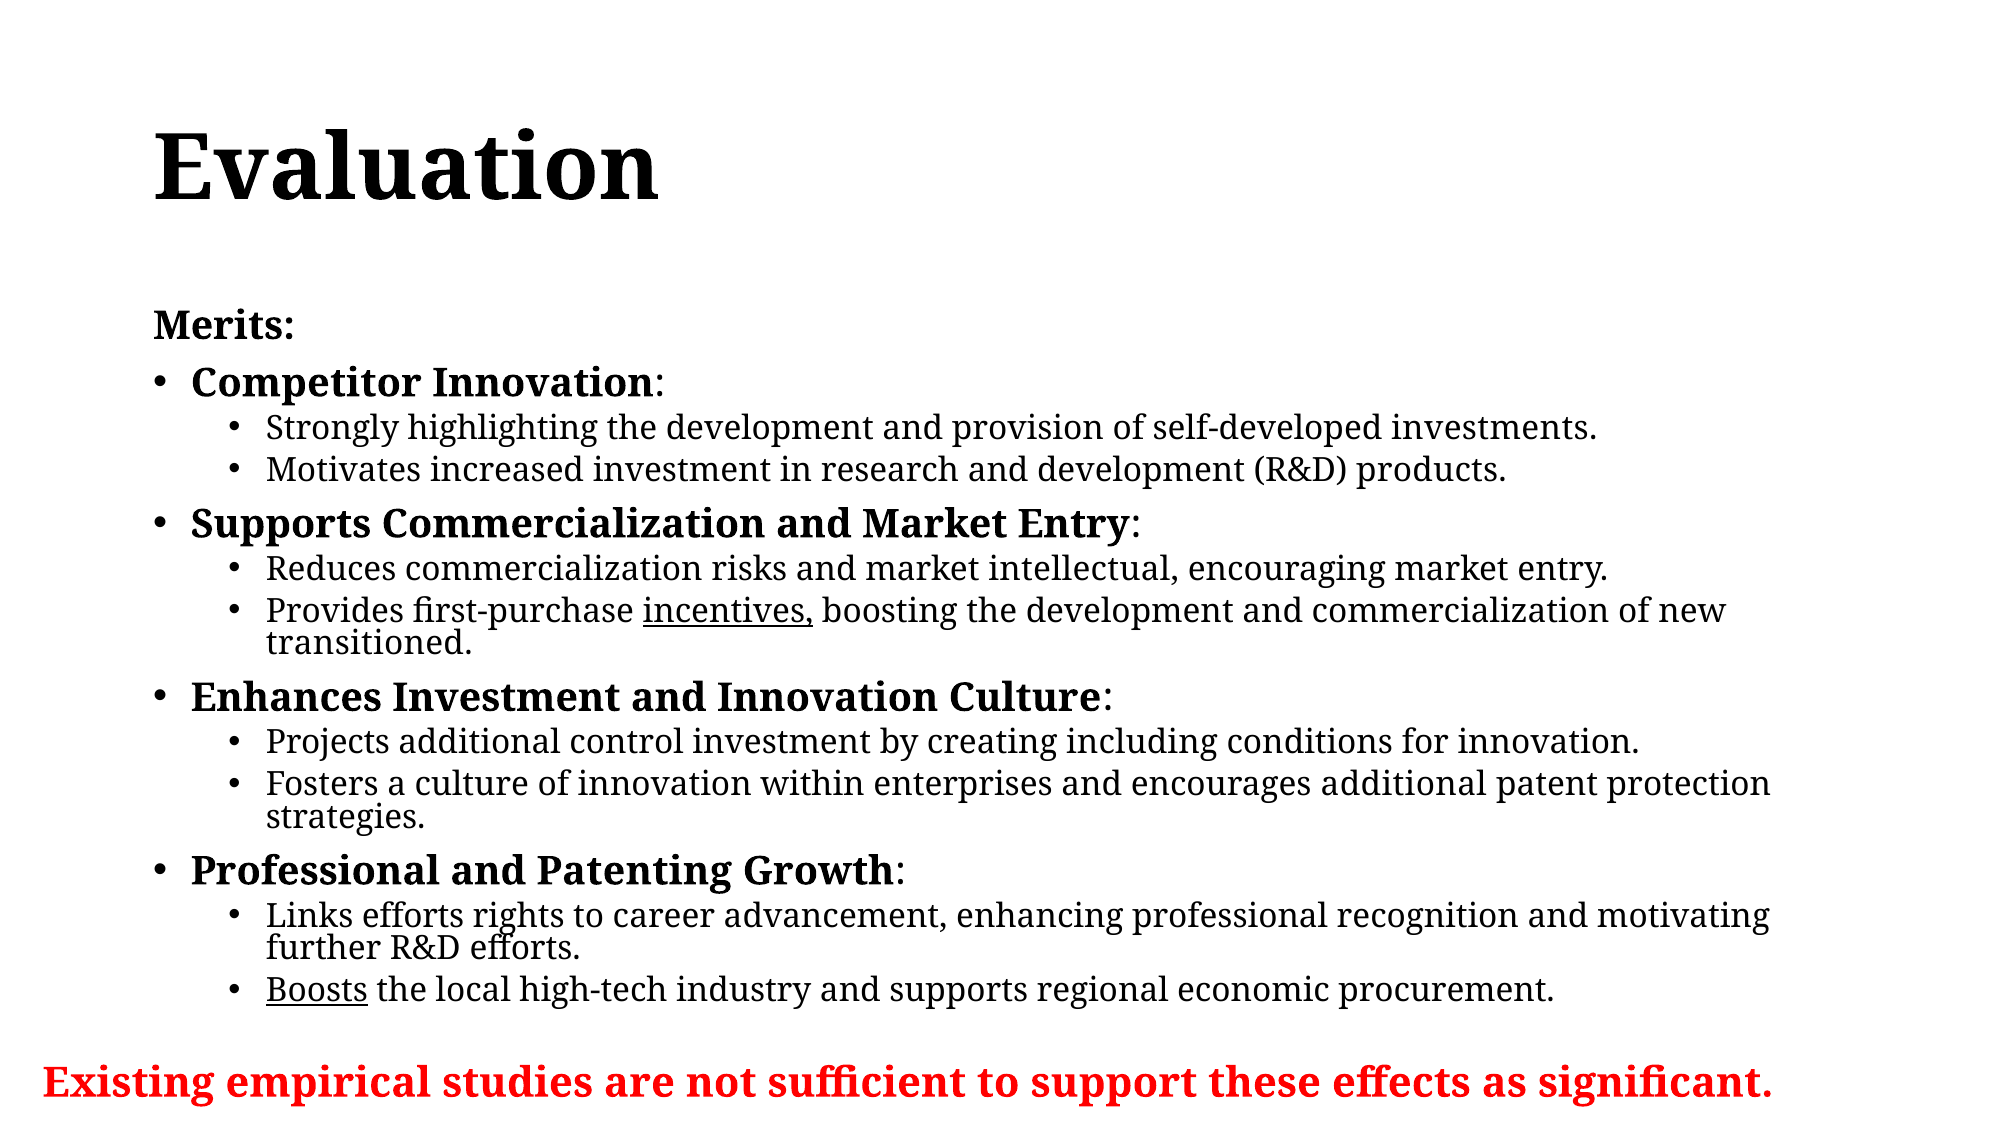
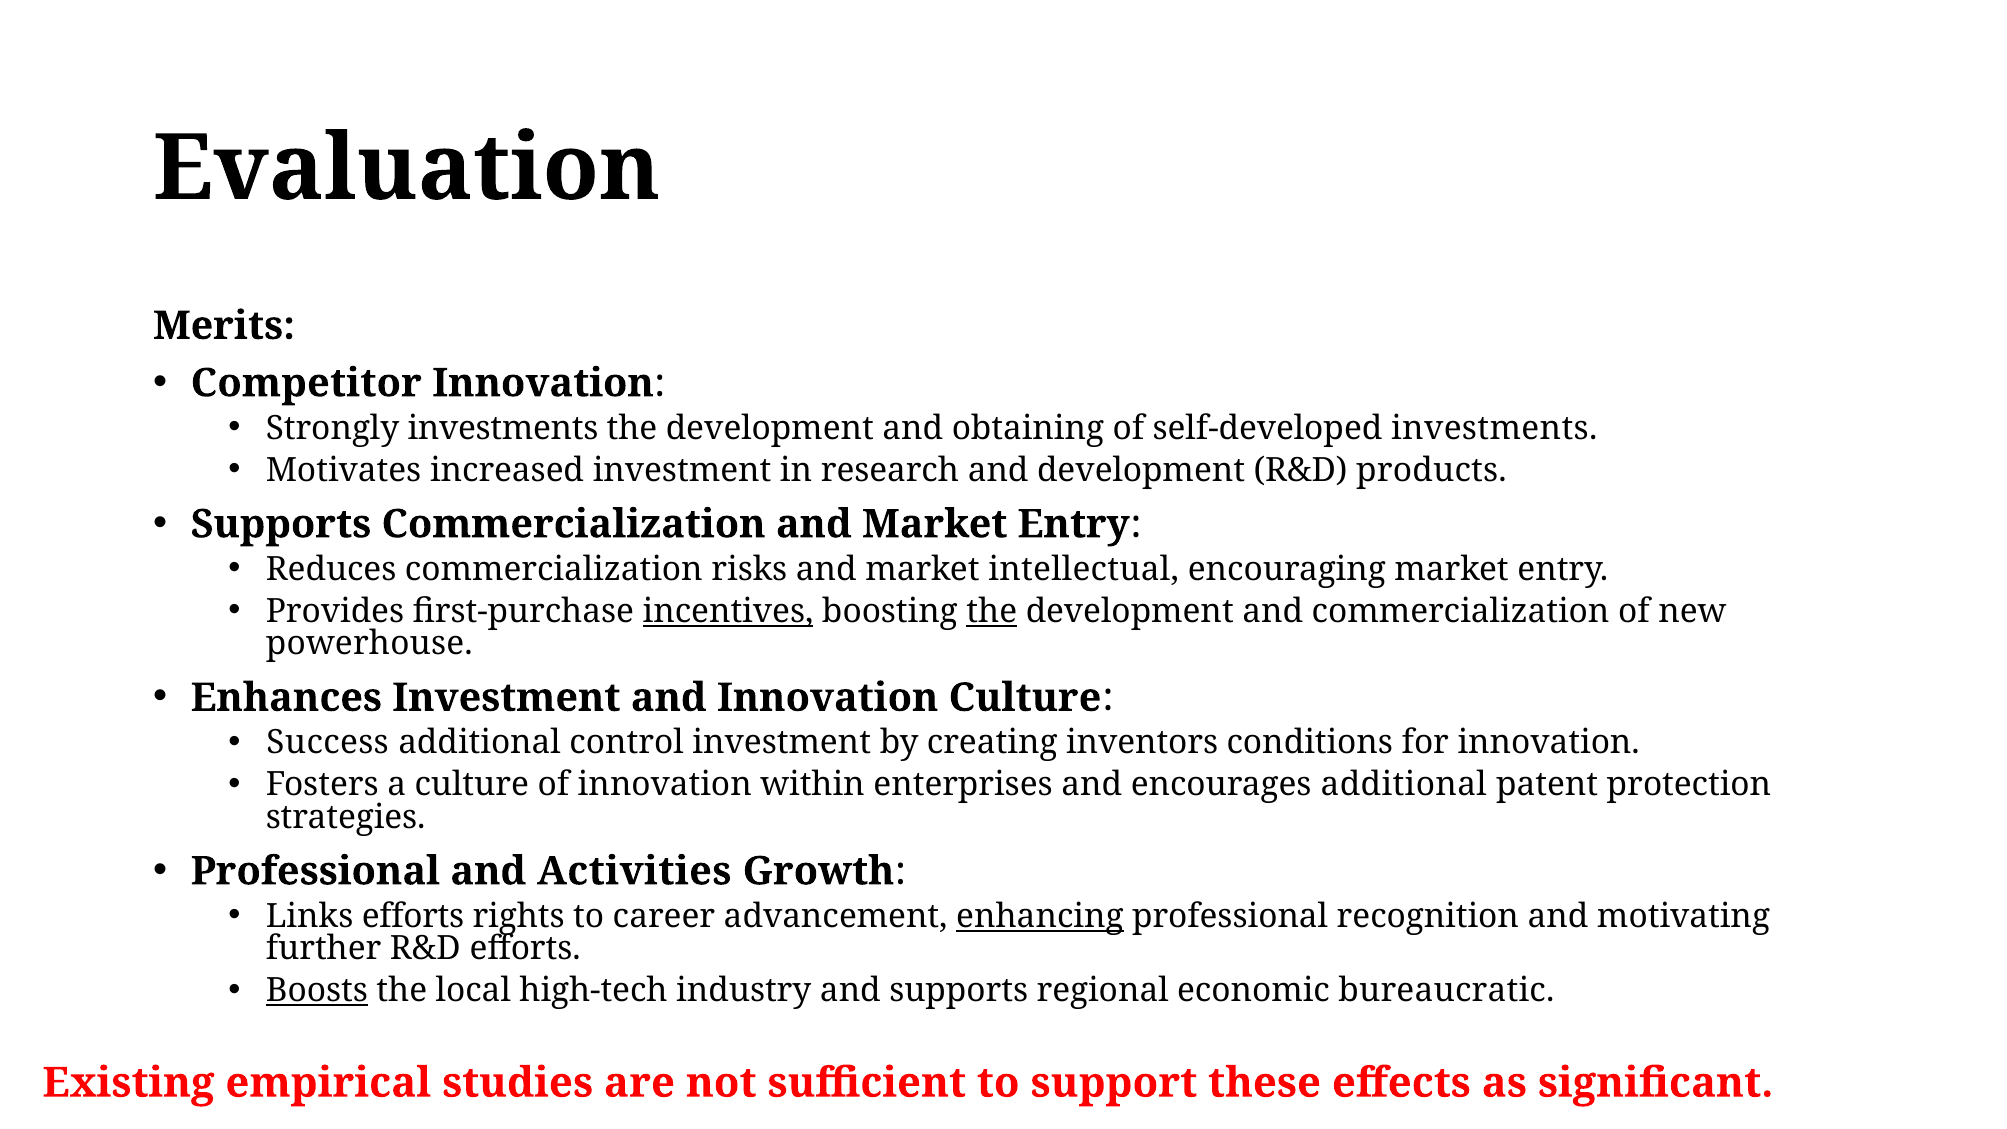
Strongly highlighting: highlighting -> investments
provision: provision -> obtaining
the at (992, 611) underline: none -> present
transitioned: transitioned -> powerhouse
Projects: Projects -> Success
including: including -> inventors
Patenting: Patenting -> Activities
enhancing underline: none -> present
procurement: procurement -> bureaucratic
